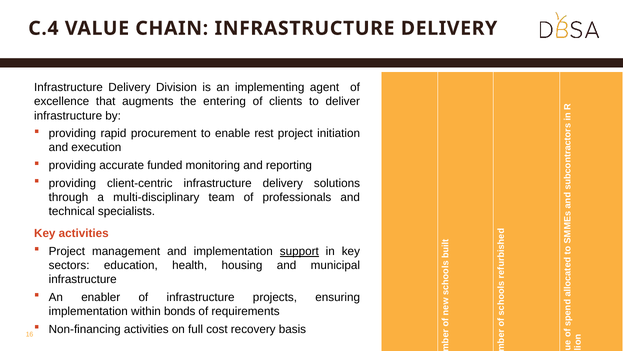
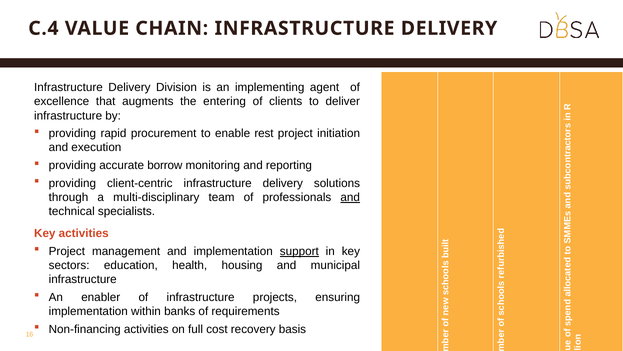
funded: funded -> borrow
and at (350, 197) underline: none -> present
bonds: bonds -> banks
